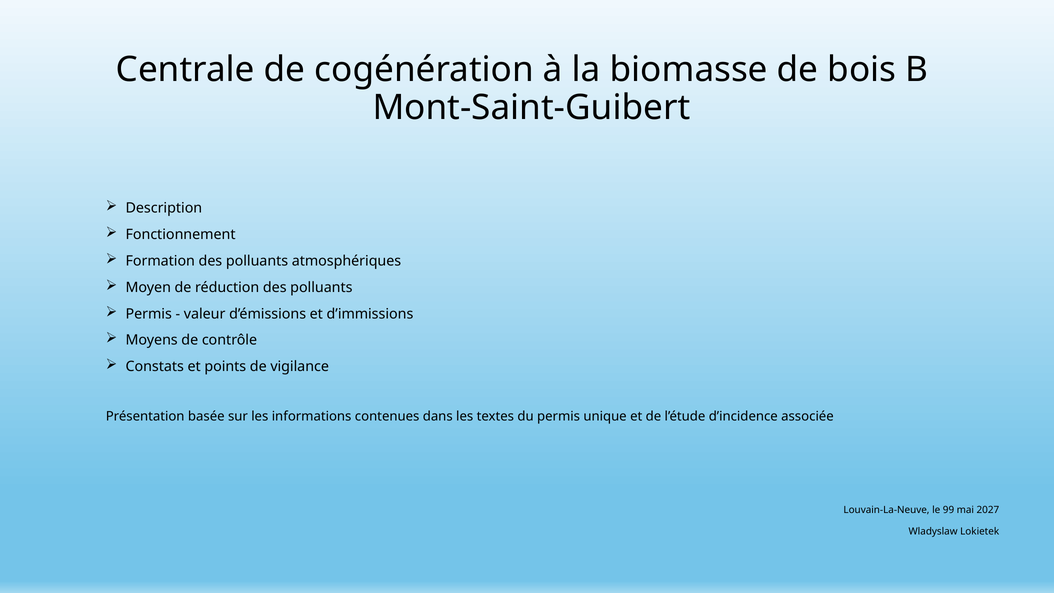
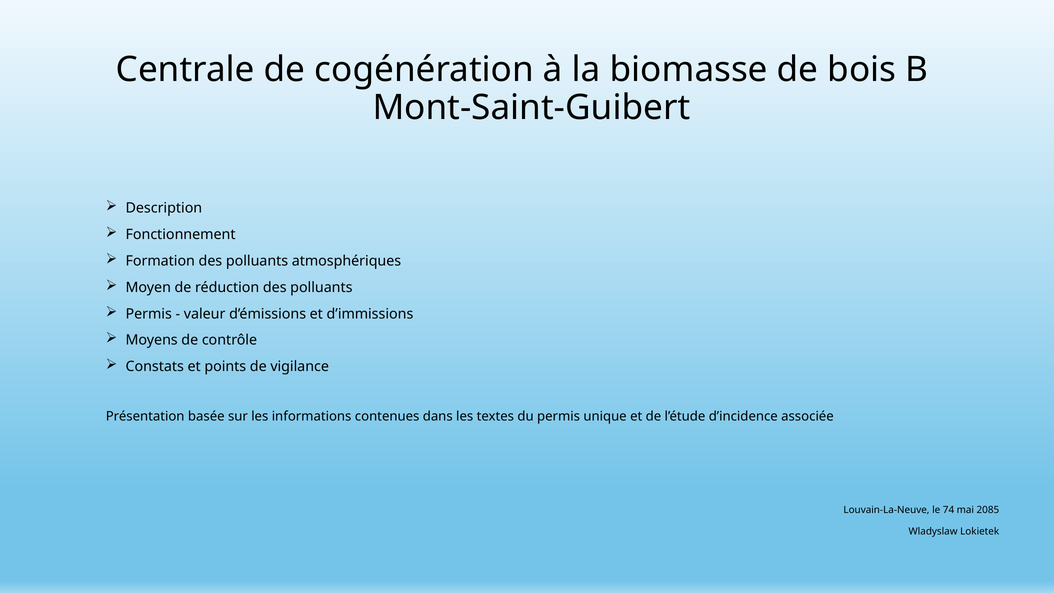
99: 99 -> 74
2027: 2027 -> 2085
